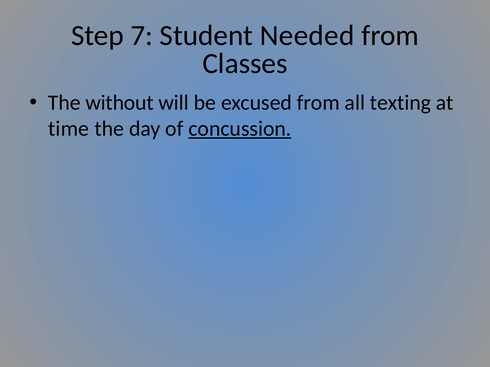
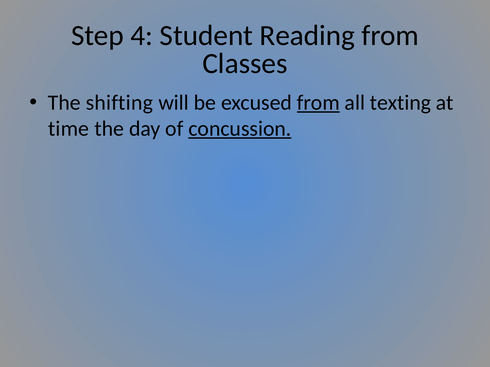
7: 7 -> 4
Needed: Needed -> Reading
without: without -> shifting
from at (318, 103) underline: none -> present
